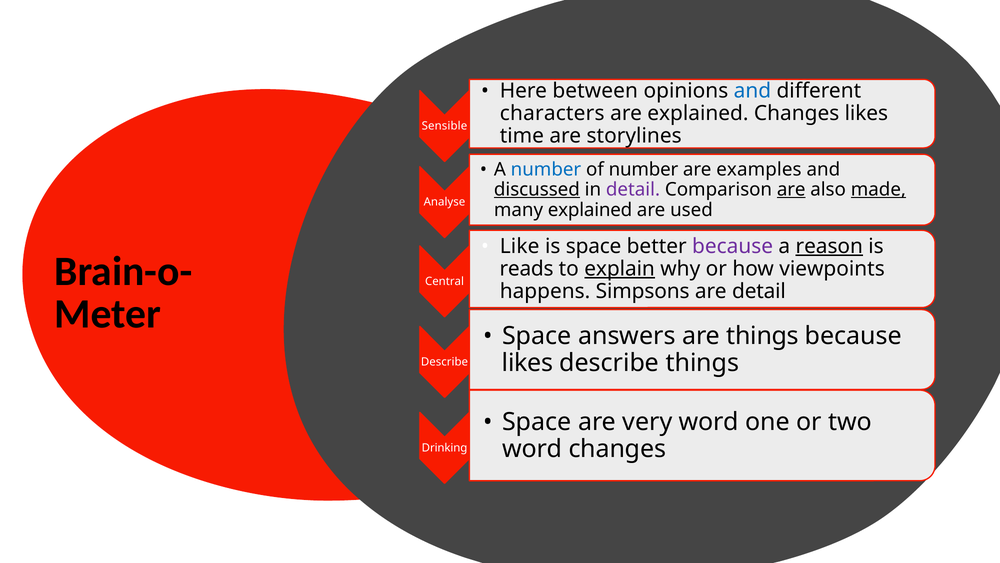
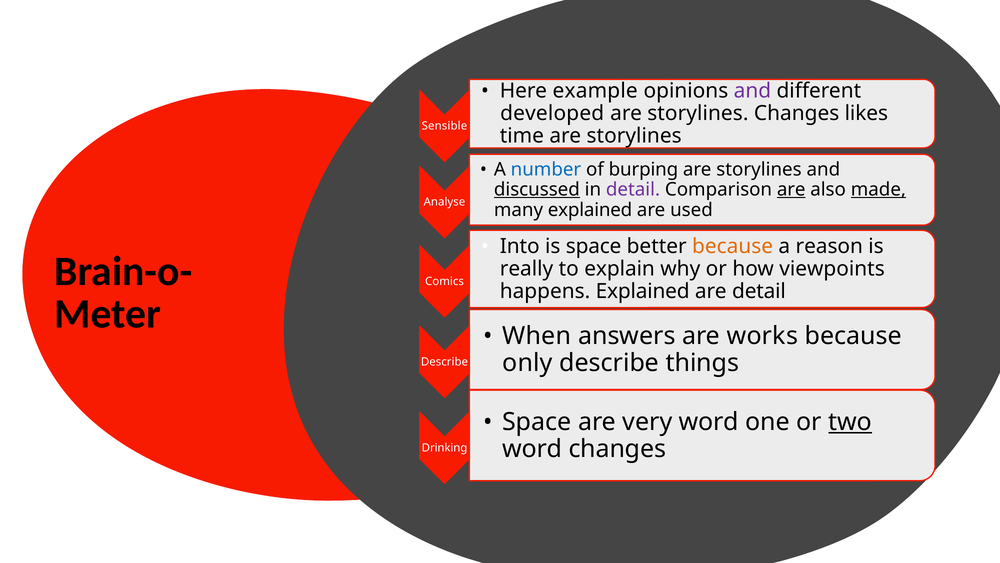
between: between -> example
and at (752, 91) colour: blue -> purple
characters: characters -> developed
explained at (698, 113): explained -> storylines
of number: number -> burping
examples at (759, 169): examples -> storylines
Like: Like -> Into
because at (733, 246) colour: purple -> orange
reason underline: present -> none
reads: reads -> really
explain underline: present -> none
Central: Central -> Comics
happens Simpsons: Simpsons -> Explained
Space at (537, 336): Space -> When
are things: things -> works
likes at (528, 363): likes -> only
two underline: none -> present
